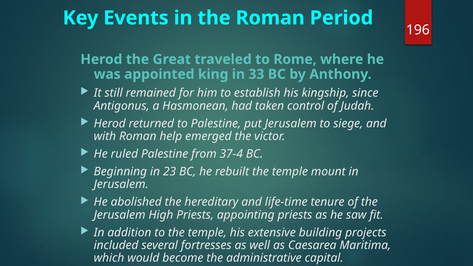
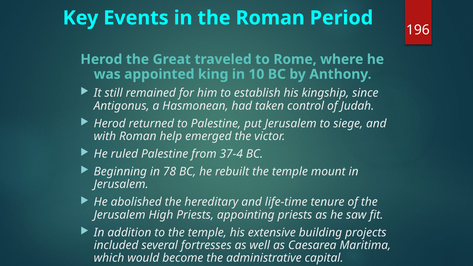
33: 33 -> 10
23: 23 -> 78
